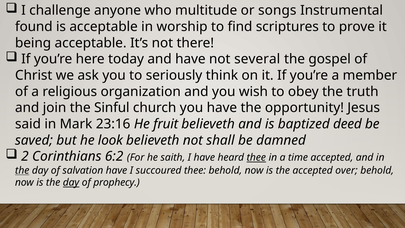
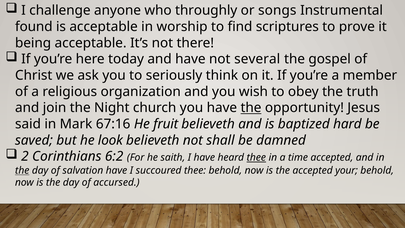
multitude: multitude -> throughly
Sinful: Sinful -> Night
the at (251, 108) underline: none -> present
23:16: 23:16 -> 67:16
deed: deed -> hard
over: over -> your
day at (71, 182) underline: present -> none
prophecy: prophecy -> accursed
